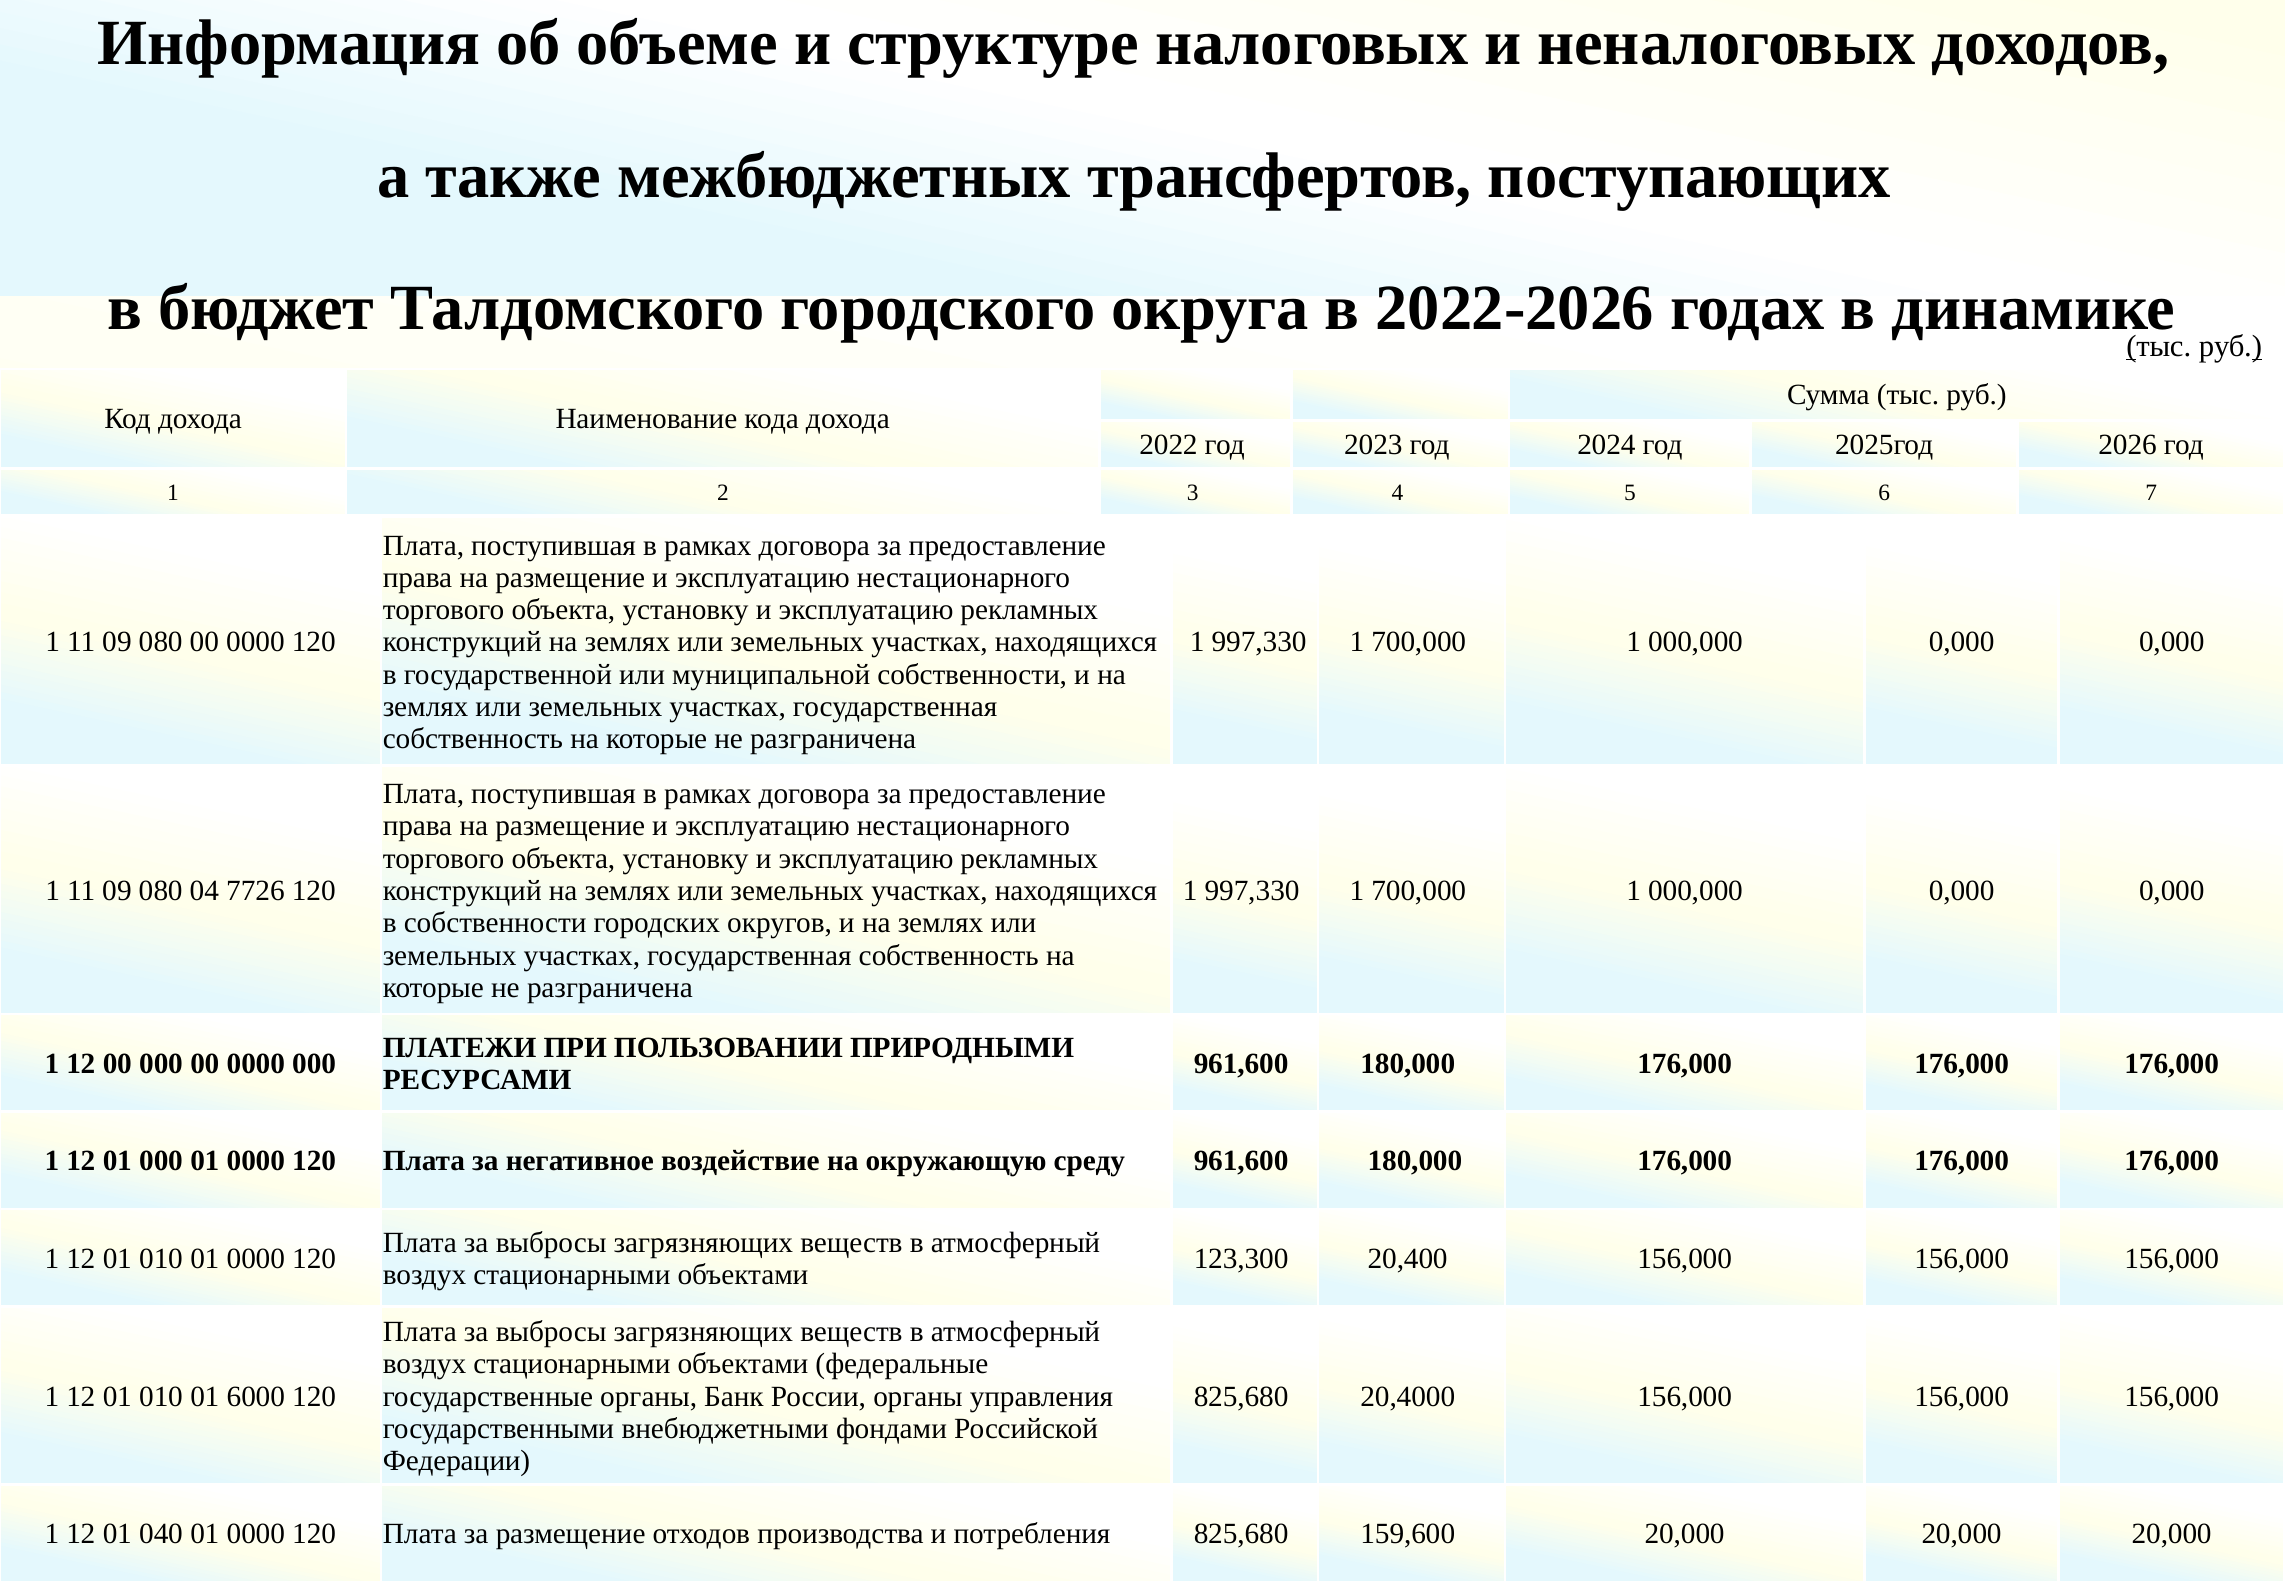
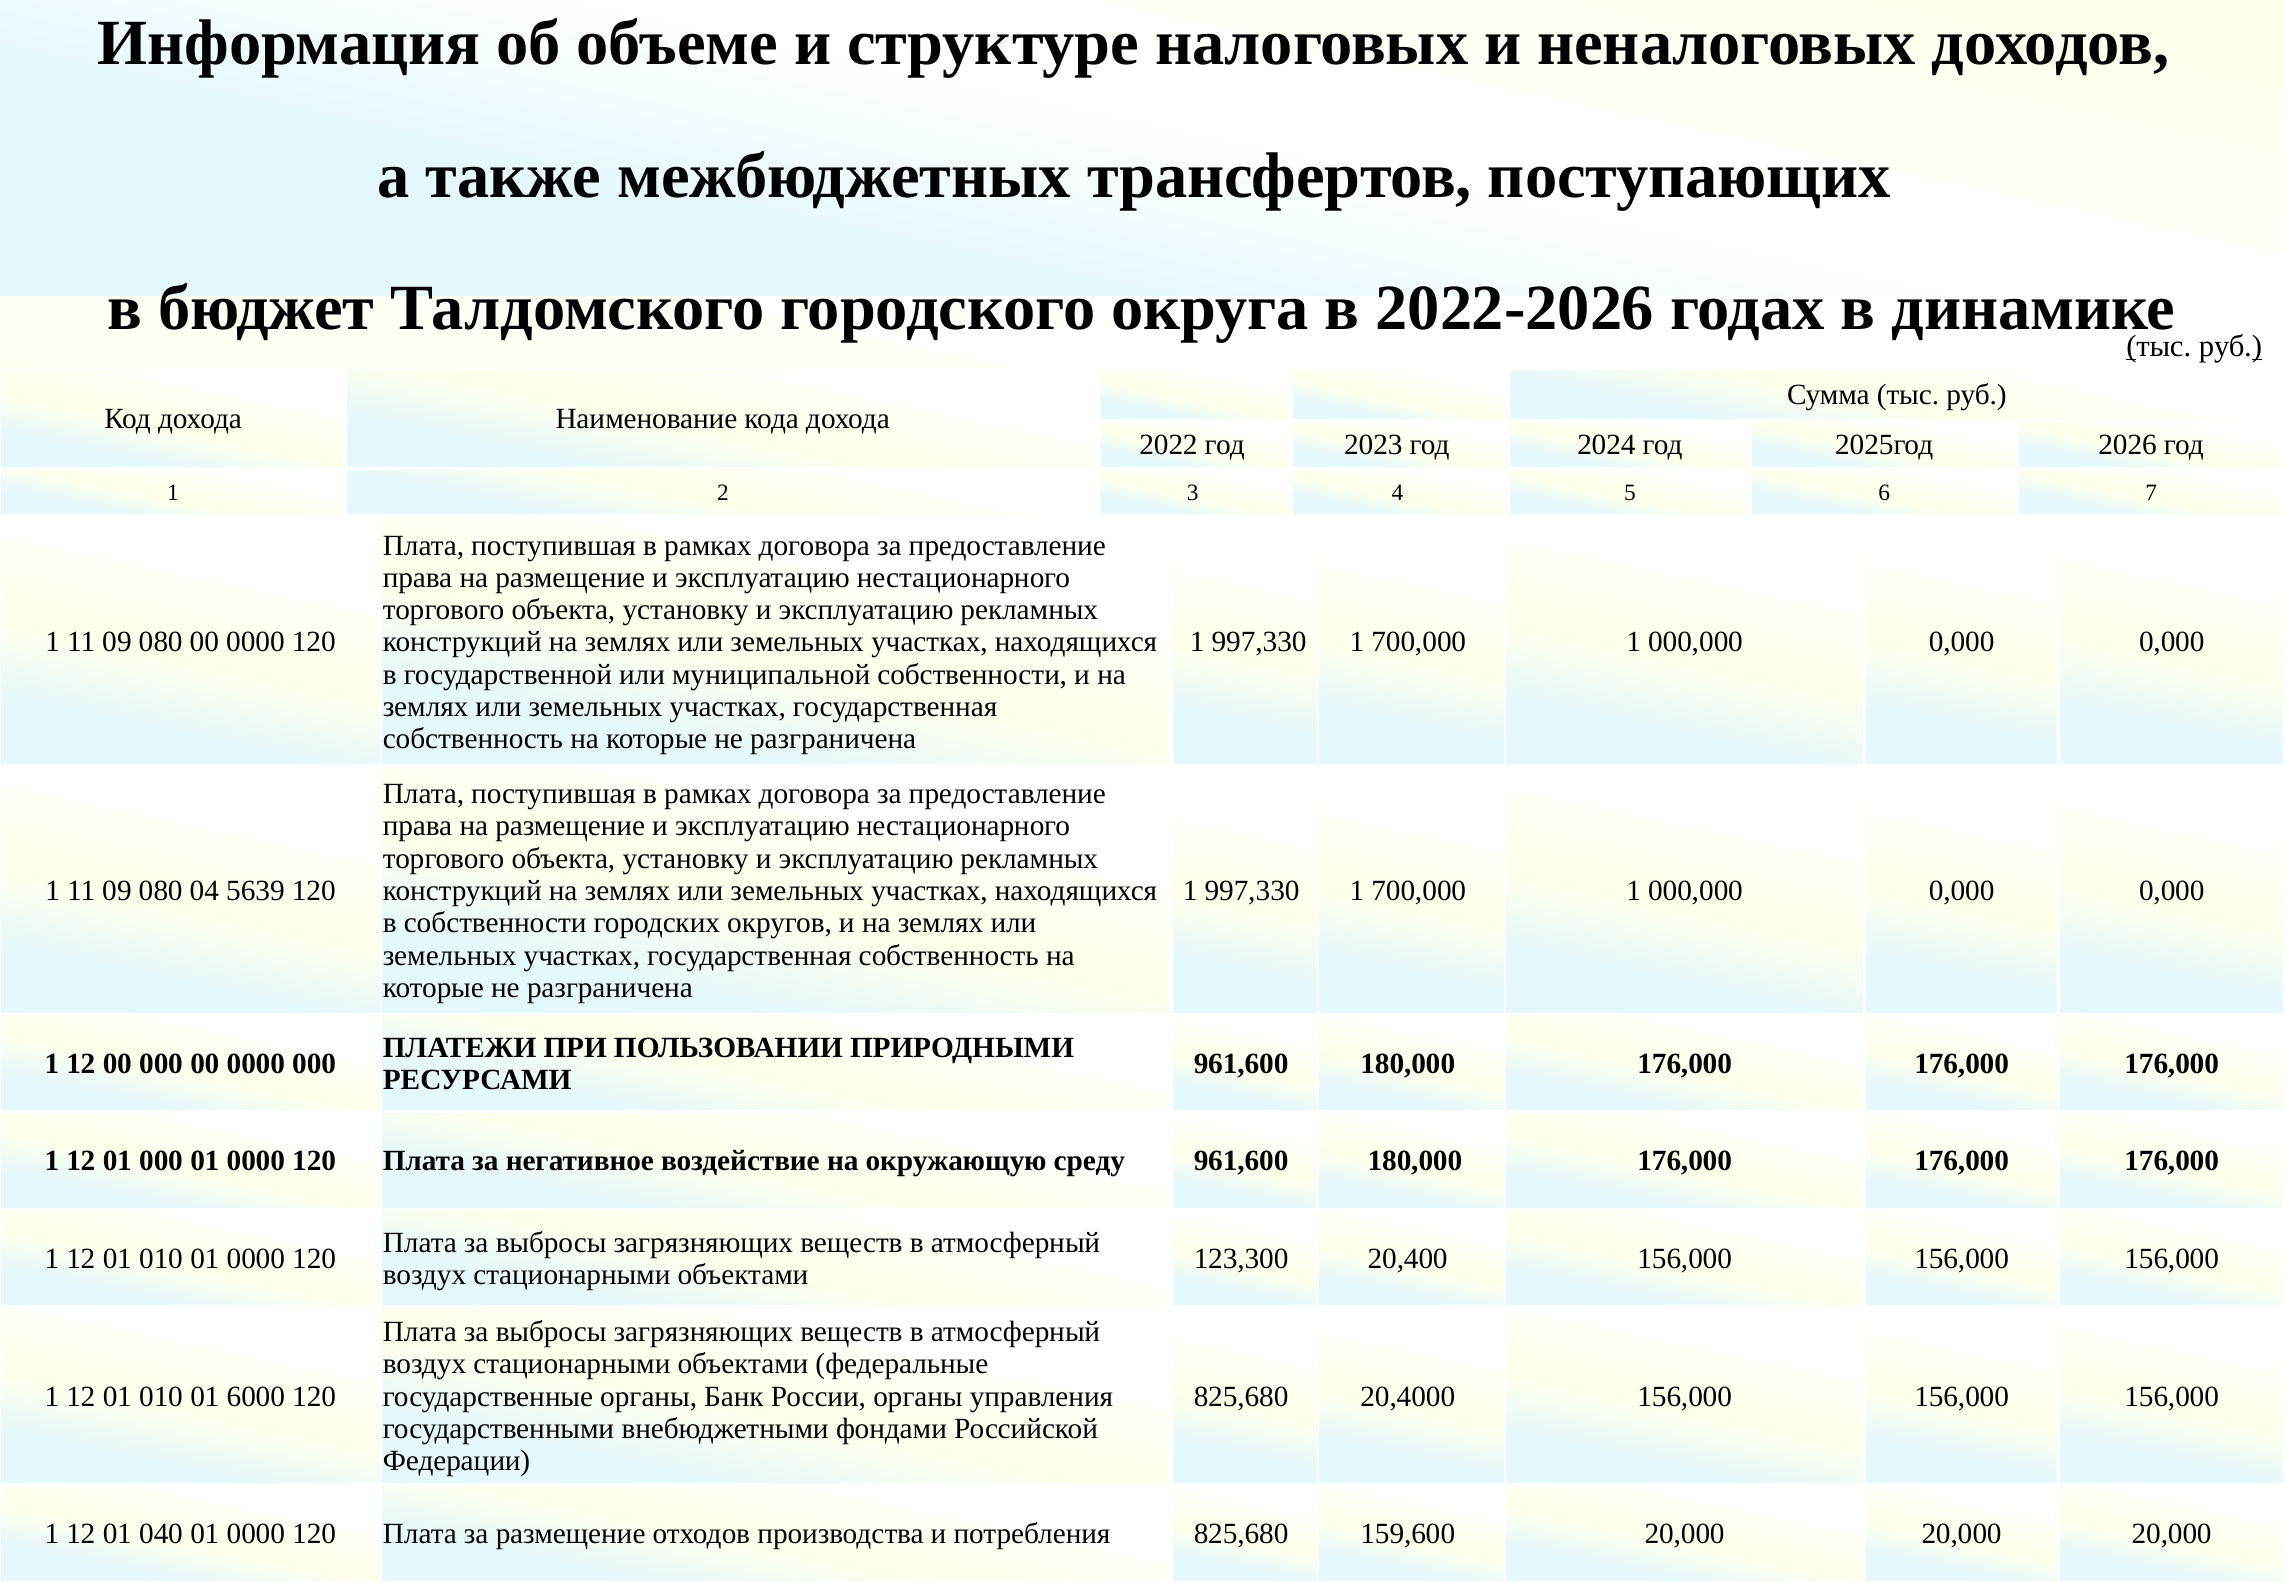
7726: 7726 -> 5639
